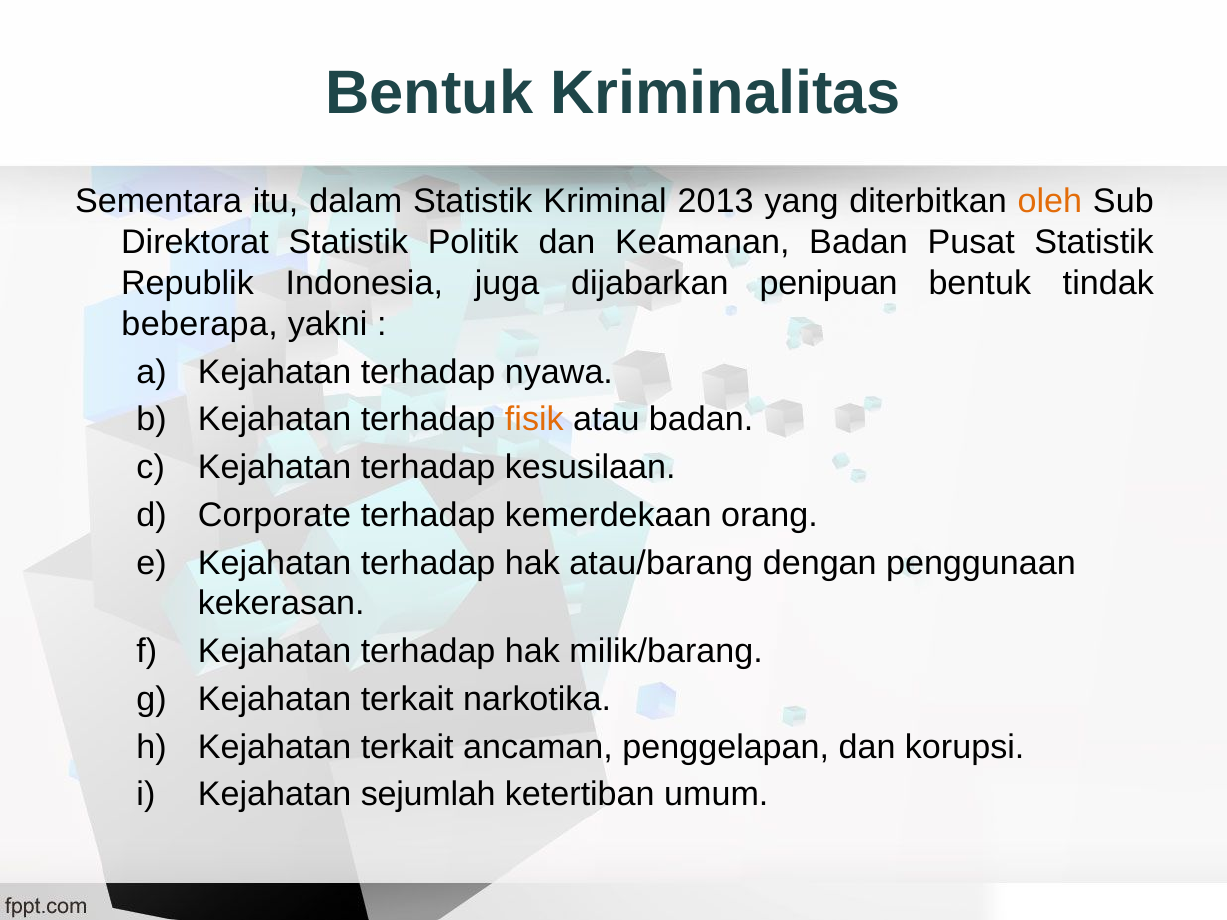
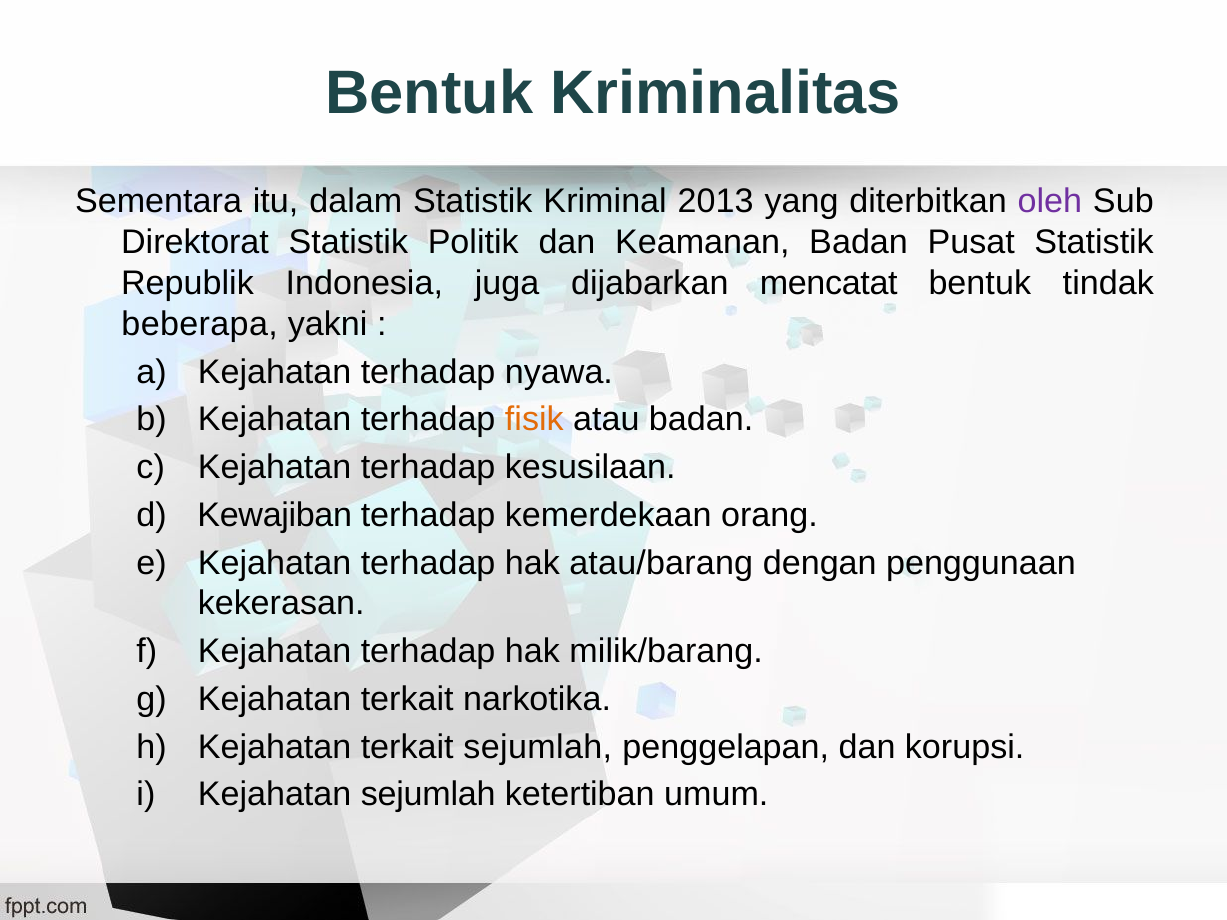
oleh colour: orange -> purple
penipuan: penipuan -> mencatat
Corporate: Corporate -> Kewajiban
terkait ancaman: ancaman -> sejumlah
